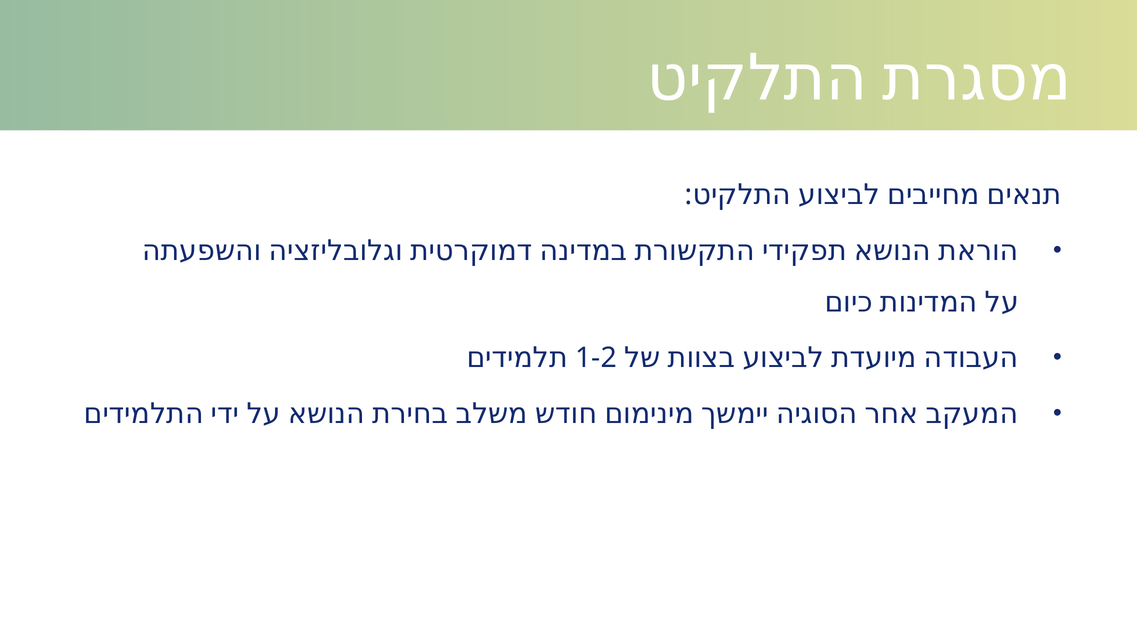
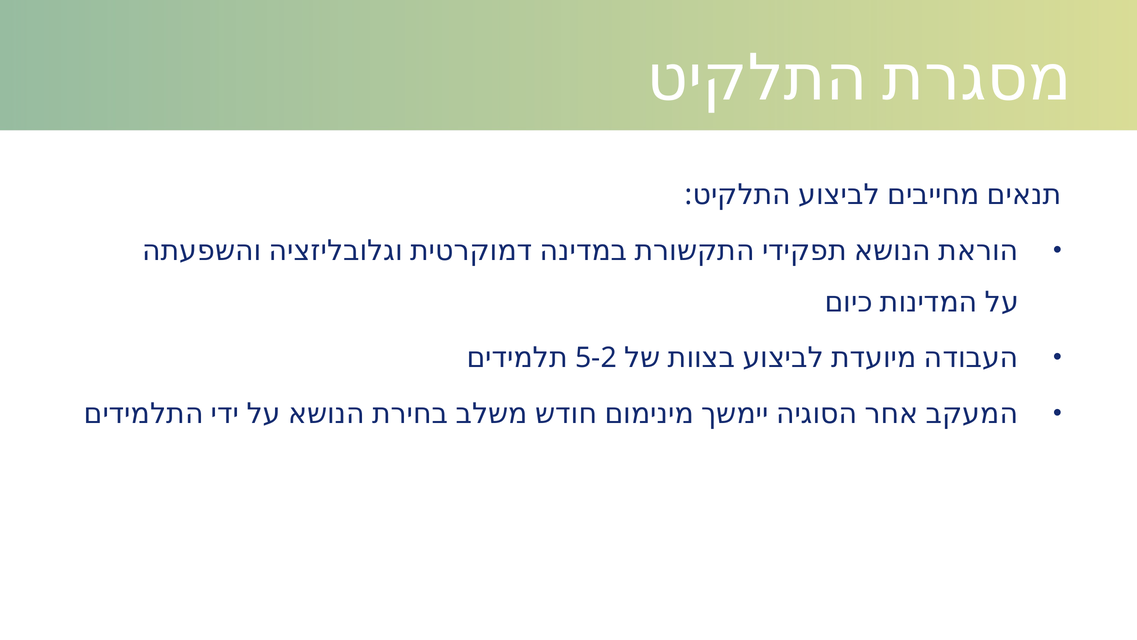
1-2: 1-2 -> 5-2
